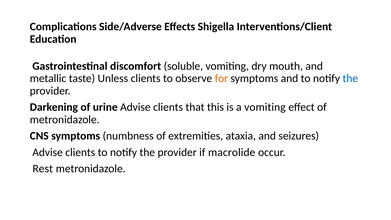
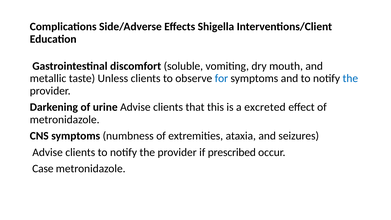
for colour: orange -> blue
a vomiting: vomiting -> excreted
macrolide: macrolide -> prescribed
Rest: Rest -> Case
